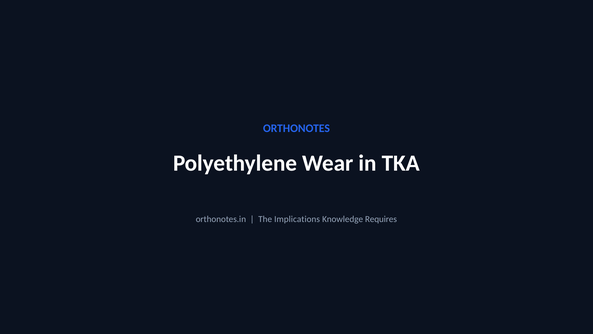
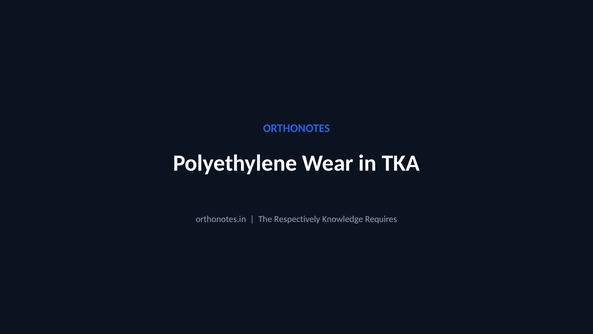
Implications: Implications -> Respectively
